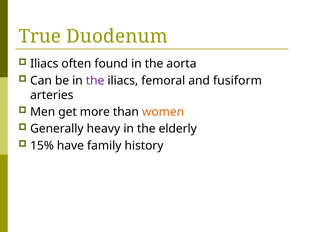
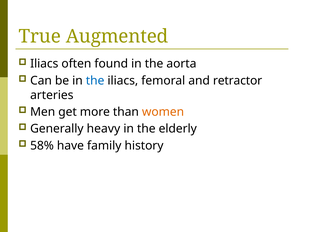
Duodenum: Duodenum -> Augmented
the at (95, 81) colour: purple -> blue
fusiform: fusiform -> retractor
15%: 15% -> 58%
